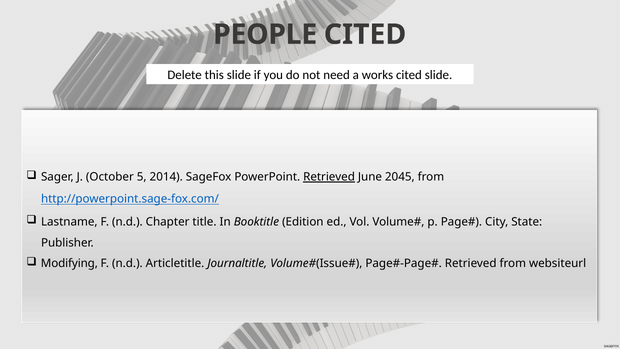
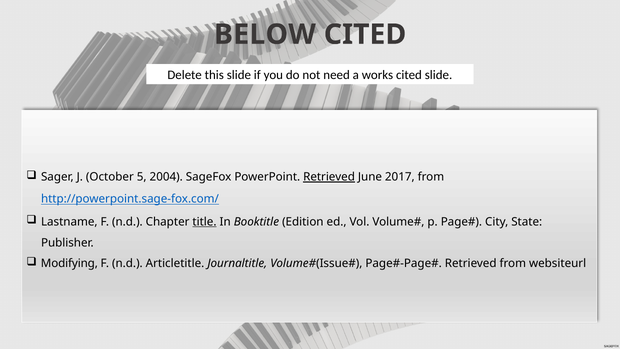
PEOPLE: PEOPLE -> BELOW
2014: 2014 -> 2004
2045: 2045 -> 2017
title underline: none -> present
